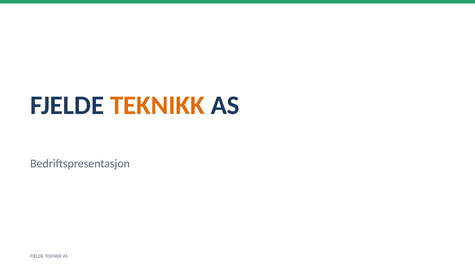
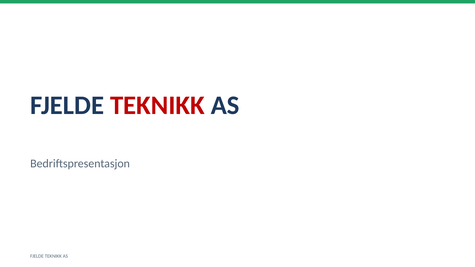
TEKNIKK at (157, 105) colour: orange -> red
